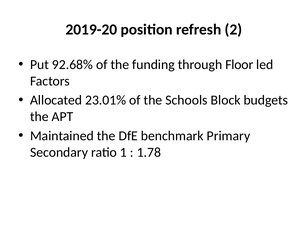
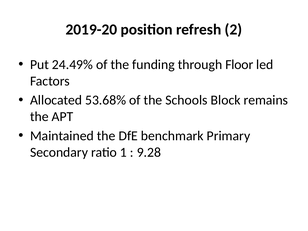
92.68%: 92.68% -> 24.49%
23.01%: 23.01% -> 53.68%
budgets: budgets -> remains
1.78: 1.78 -> 9.28
